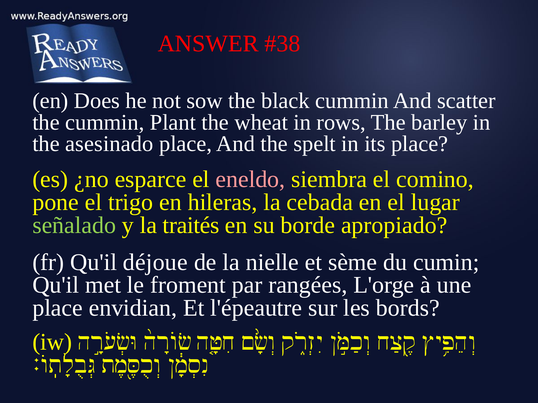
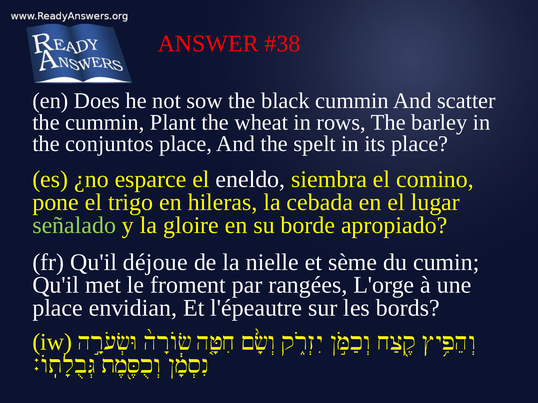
asesinado: asesinado -> conjuntos
eneldo colour: pink -> white
traités: traités -> gloire
